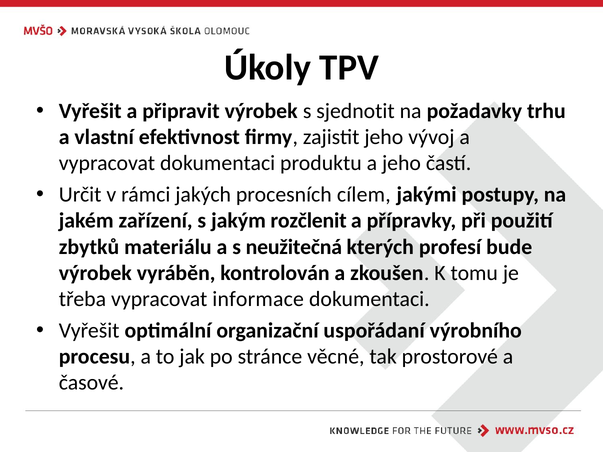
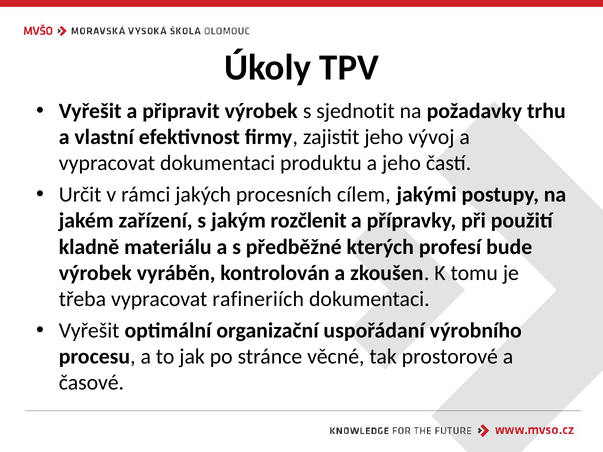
zbytků: zbytků -> kladně
neužitečná: neužitečná -> předběžné
informace: informace -> rafineriích
